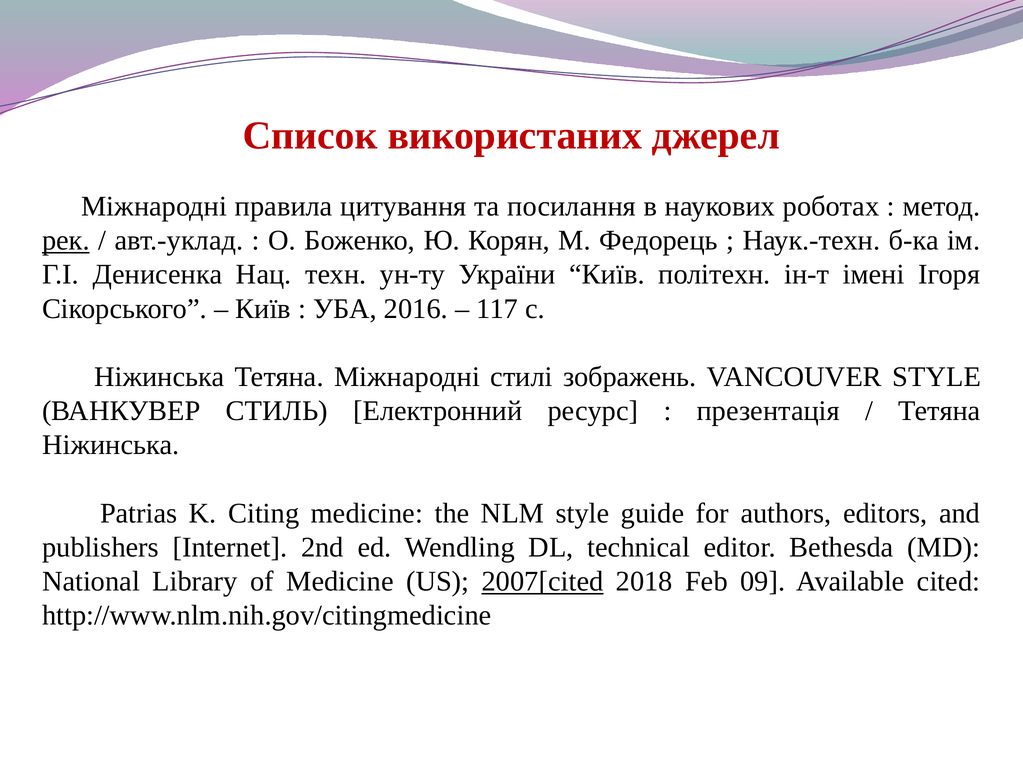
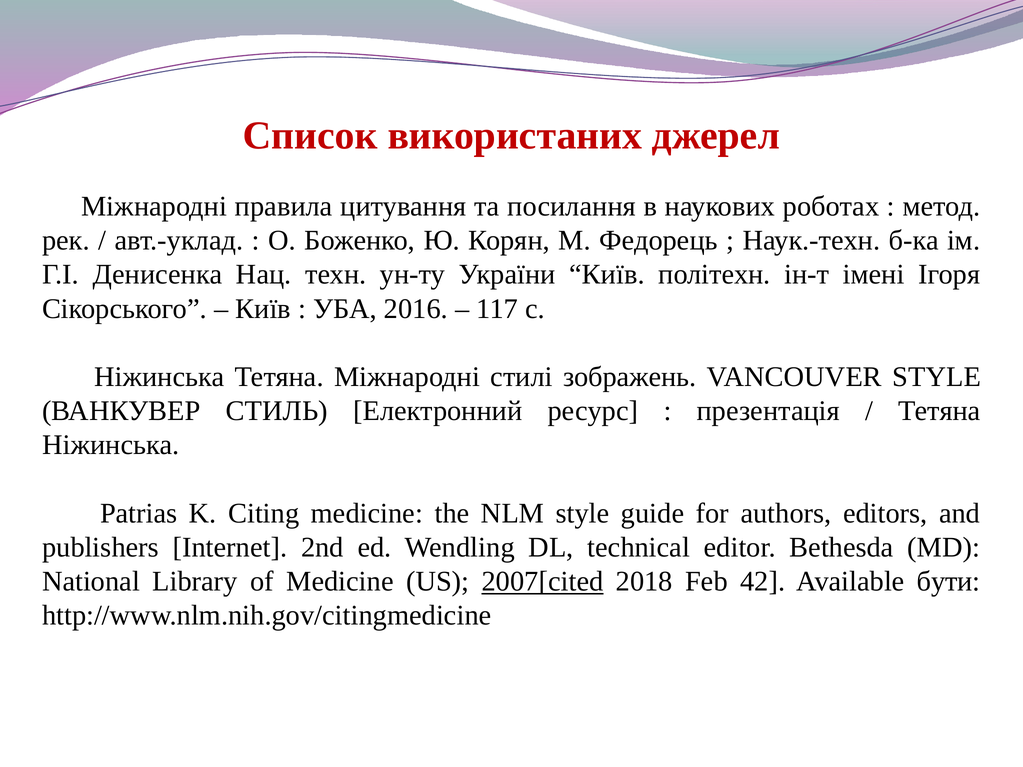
рек underline: present -> none
09: 09 -> 42
cited: cited -> бути
